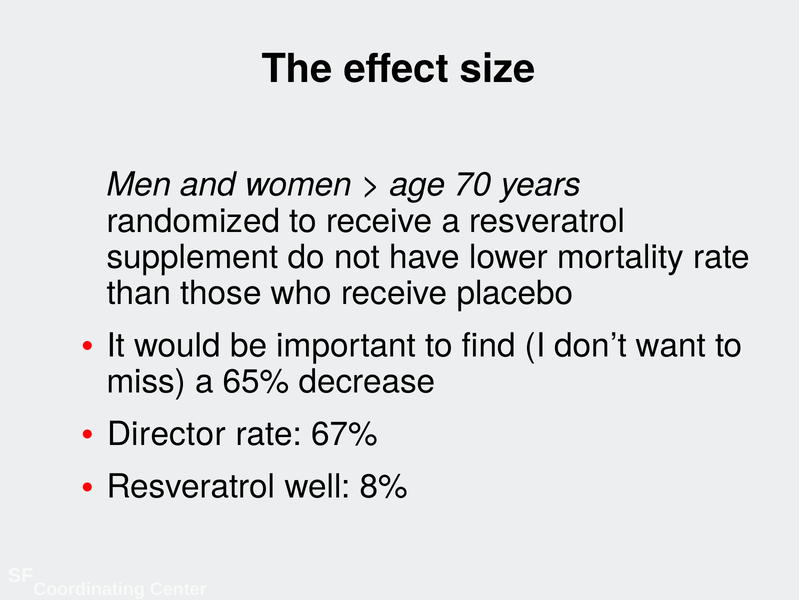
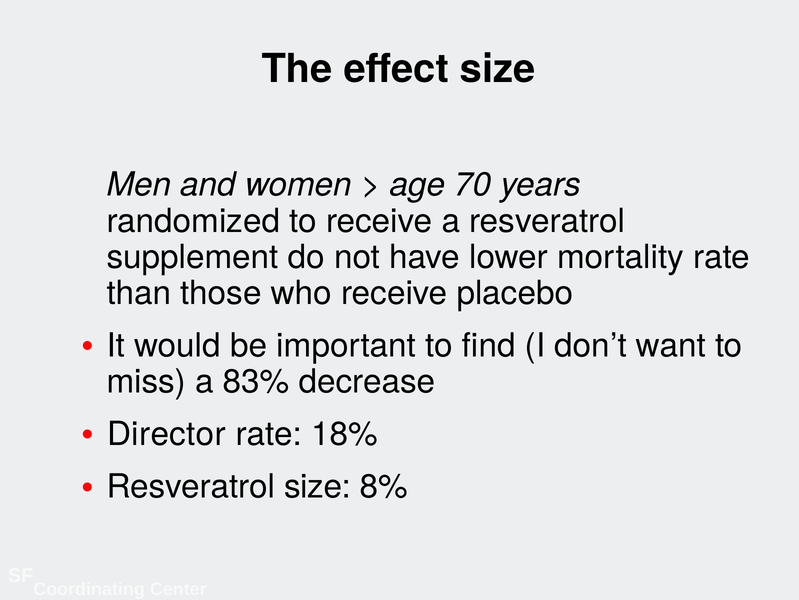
65%: 65% -> 83%
67%: 67% -> 18%
Resveratrol well: well -> size
